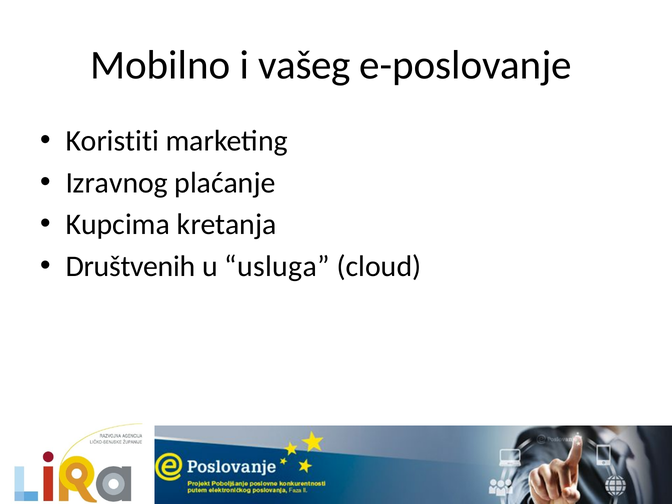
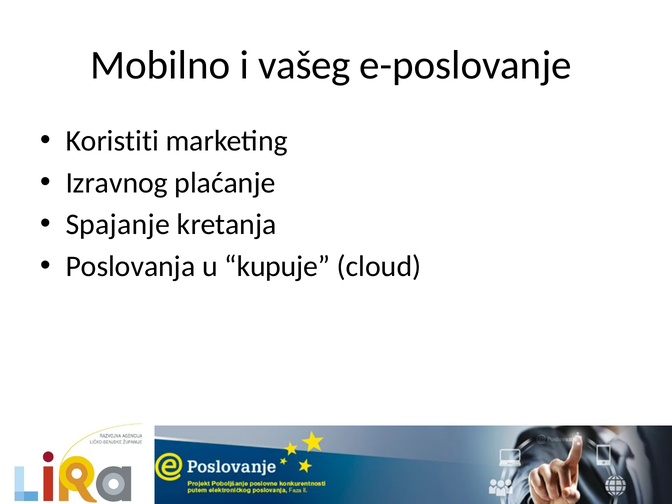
Kupcima: Kupcima -> Spajanje
Društvenih: Društvenih -> Poslovanja
usluga: usluga -> kupuje
